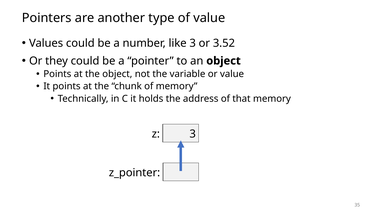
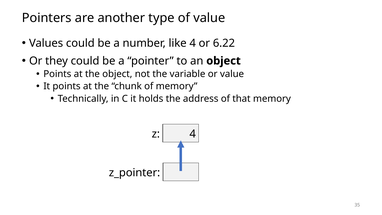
like 3: 3 -> 4
3.52: 3.52 -> 6.22
z 3: 3 -> 4
